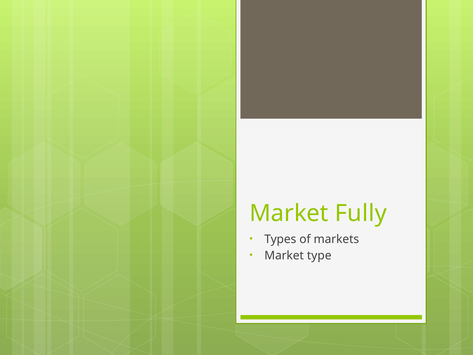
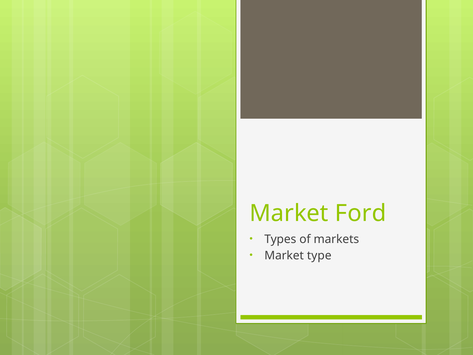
Fully: Fully -> Ford
